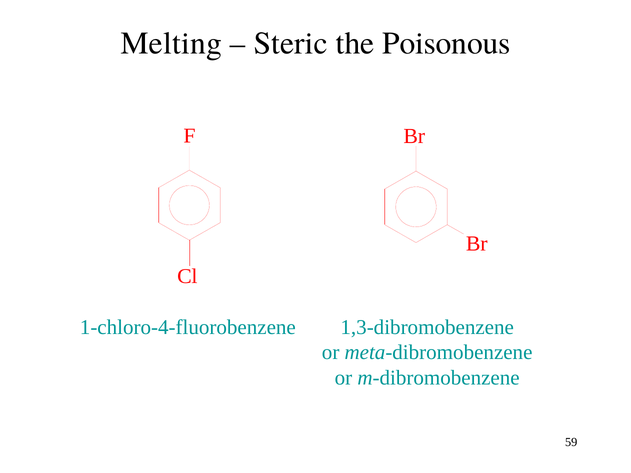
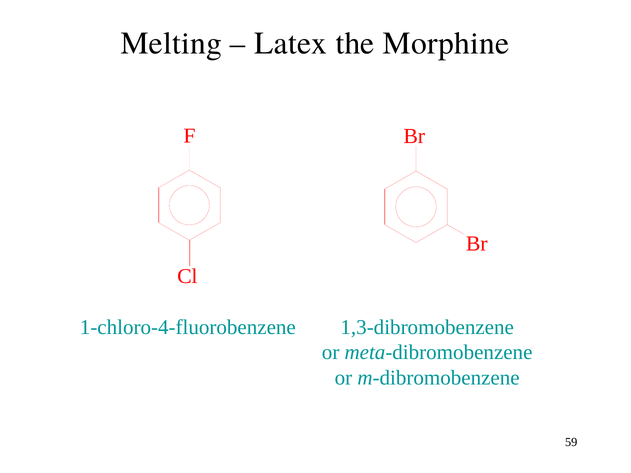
Steric: Steric -> Latex
Poisonous: Poisonous -> Morphine
